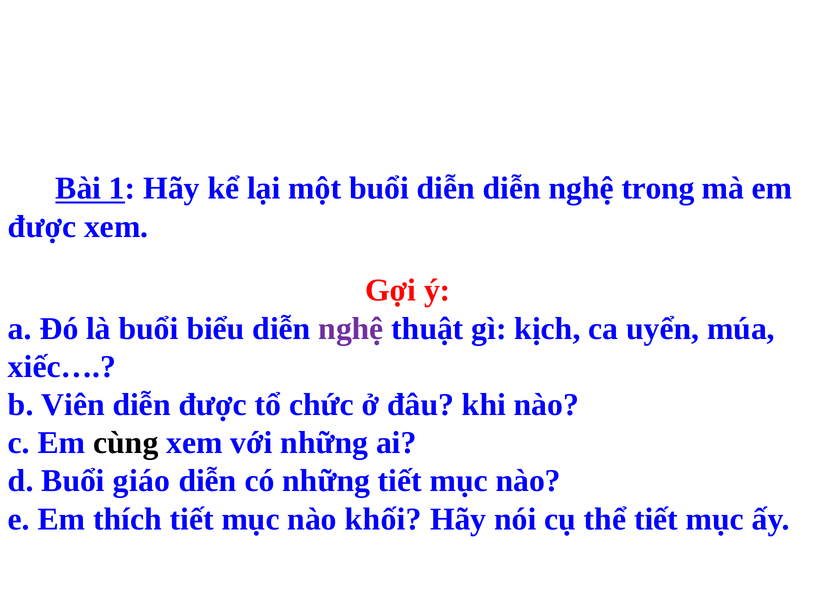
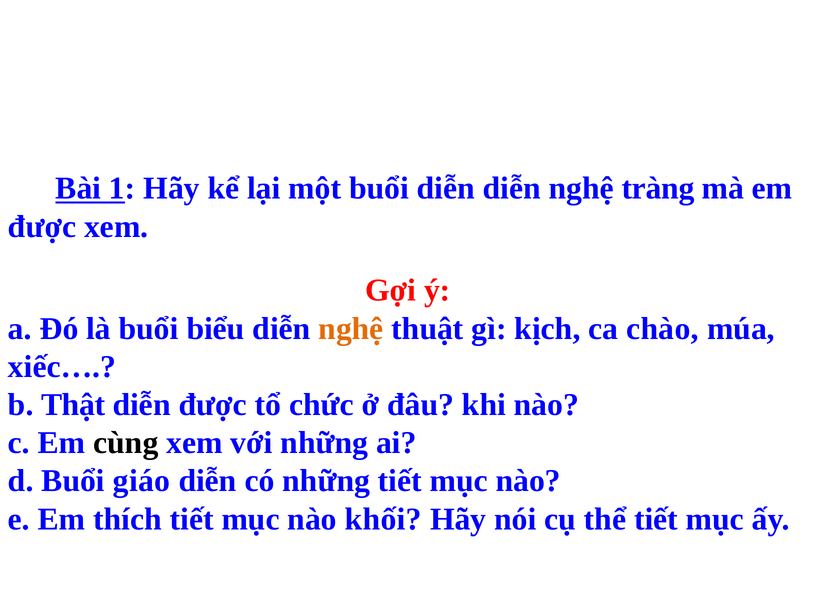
trong: trong -> tràng
nghệ at (351, 329) colour: purple -> orange
uyển: uyển -> chào
Viên: Viên -> Thật
